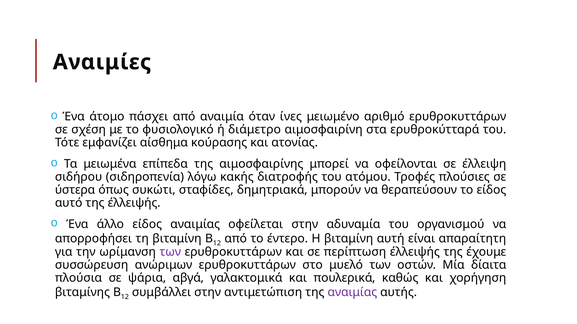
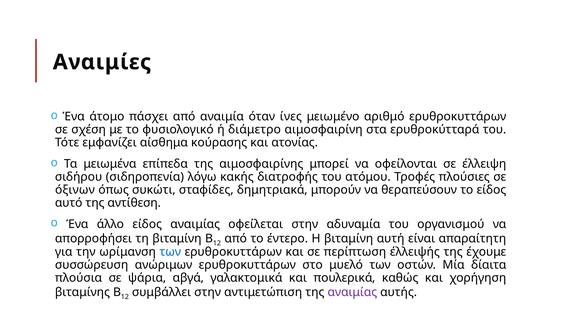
ύστερα: ύστερα -> όξινων
της έλλειψής: έλλειψής -> αντίθεση
των at (170, 252) colour: purple -> blue
